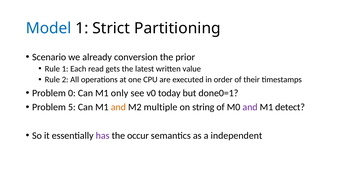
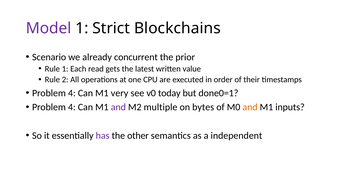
Model colour: blue -> purple
Partitioning: Partitioning -> Blockchains
conversion: conversion -> concurrent
0 at (72, 93): 0 -> 4
only: only -> very
5 at (72, 107): 5 -> 4
and at (118, 107) colour: orange -> purple
string: string -> bytes
and at (250, 107) colour: purple -> orange
detect: detect -> inputs
occur: occur -> other
